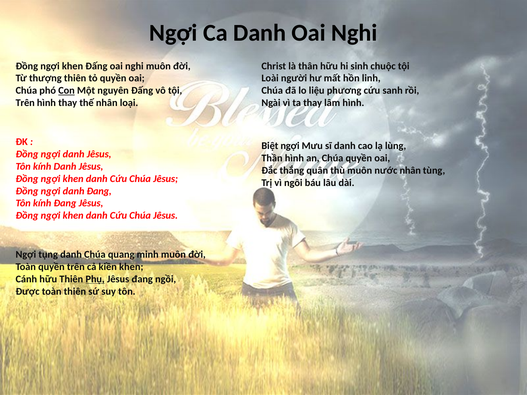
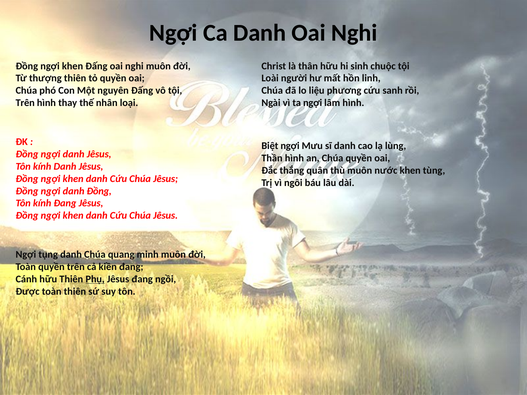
Con underline: present -> none
ta thay: thay -> ngợi
nước nhân: nhân -> khen
danh Đang: Đang -> Đồng
kiền khen: khen -> đang
